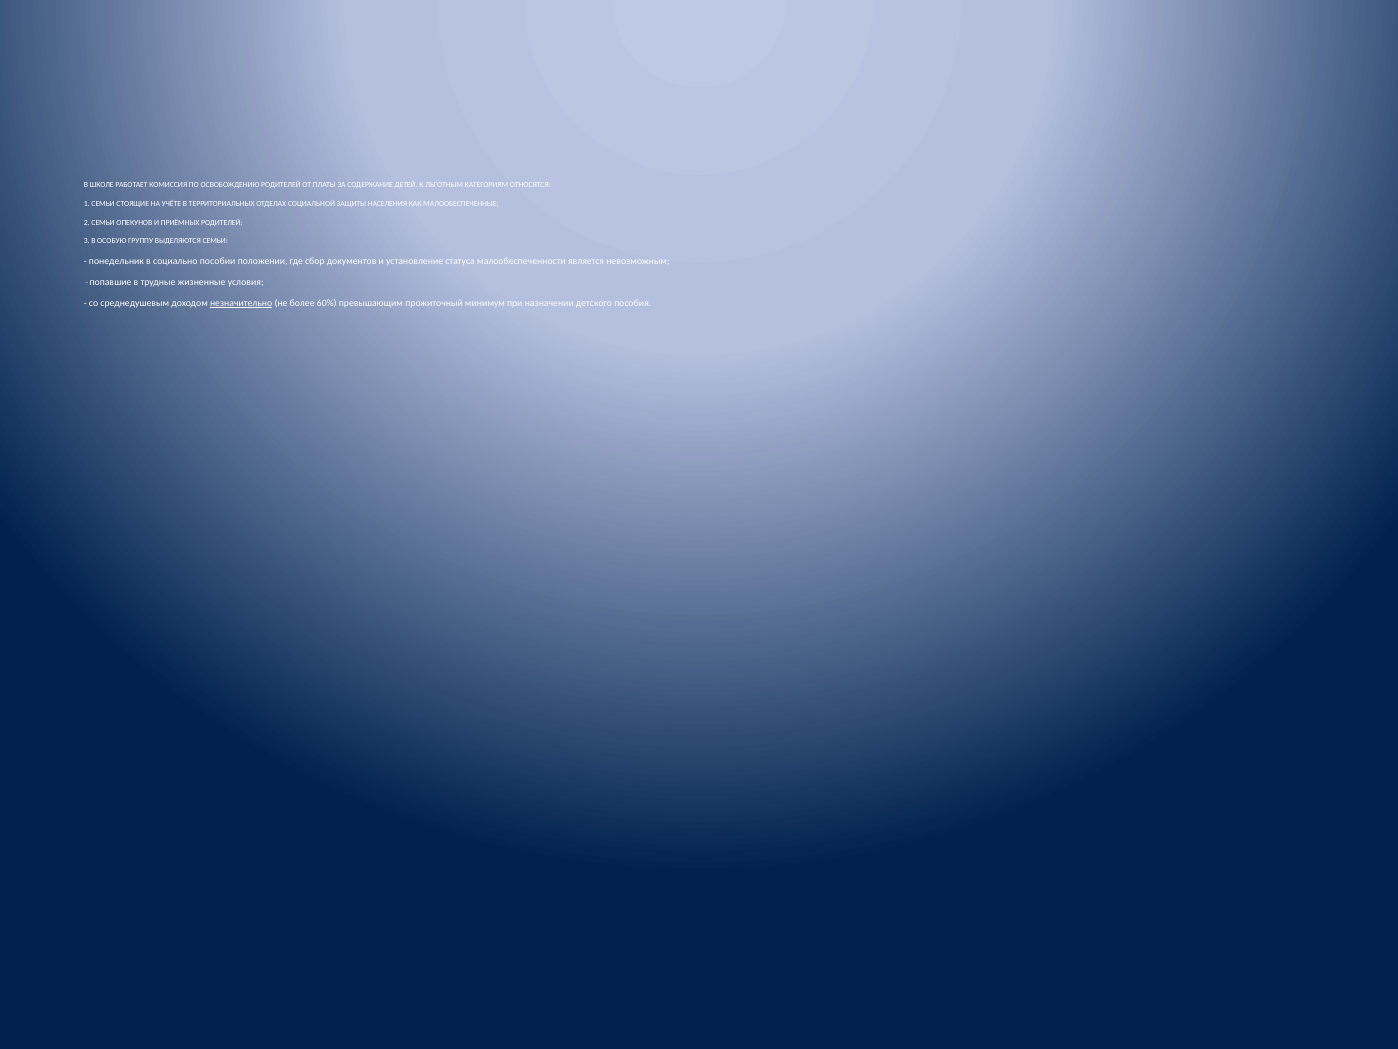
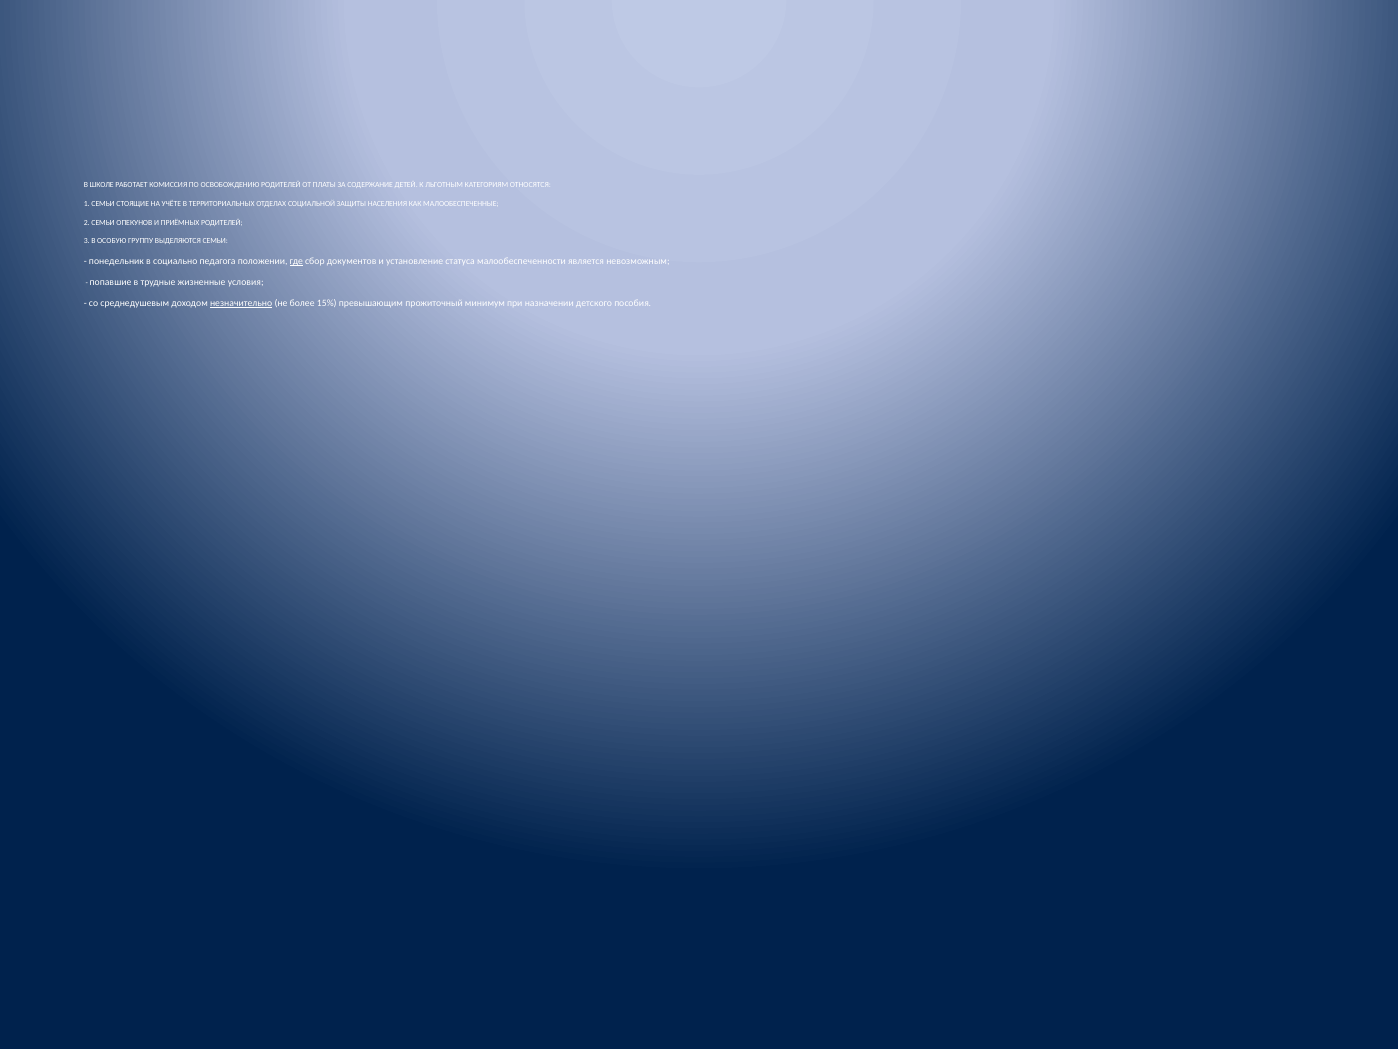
пособии: пособии -> педагога
где underline: none -> present
60%: 60% -> 15%
